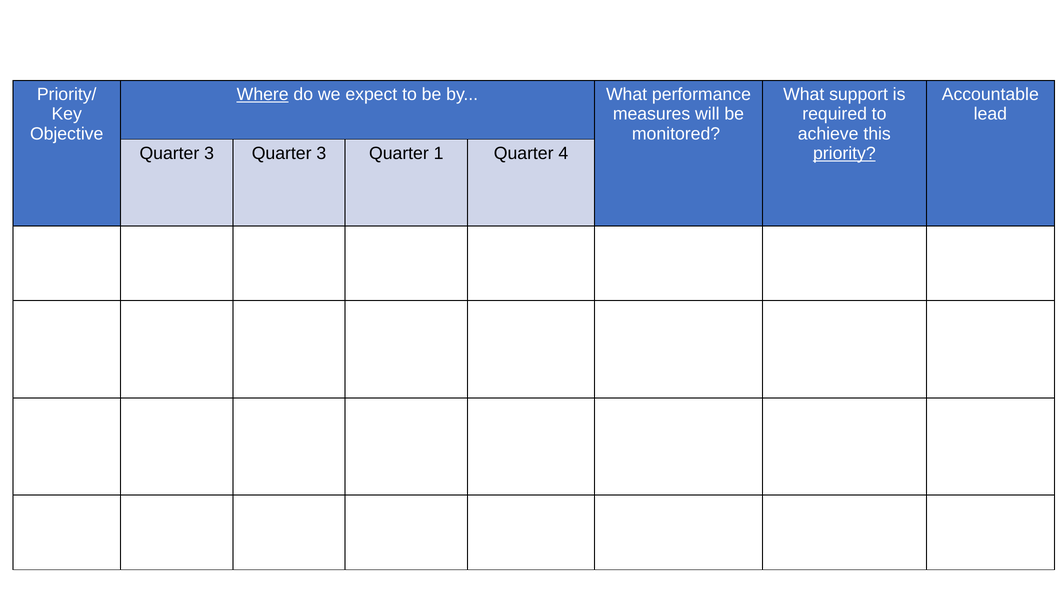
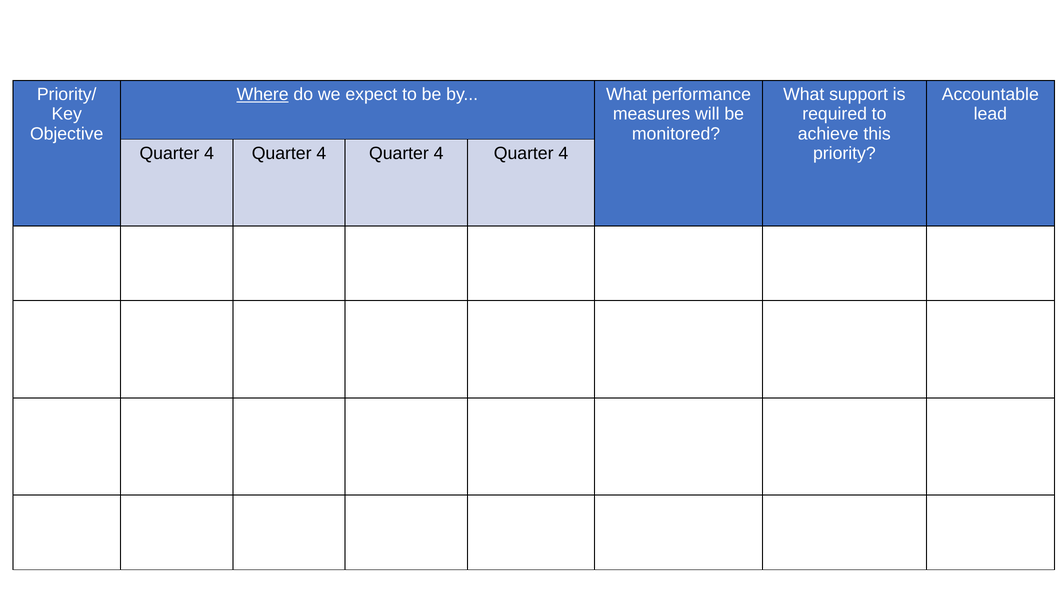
3 at (209, 153): 3 -> 4
3 at (321, 153): 3 -> 4
1 at (439, 153): 1 -> 4
priority underline: present -> none
